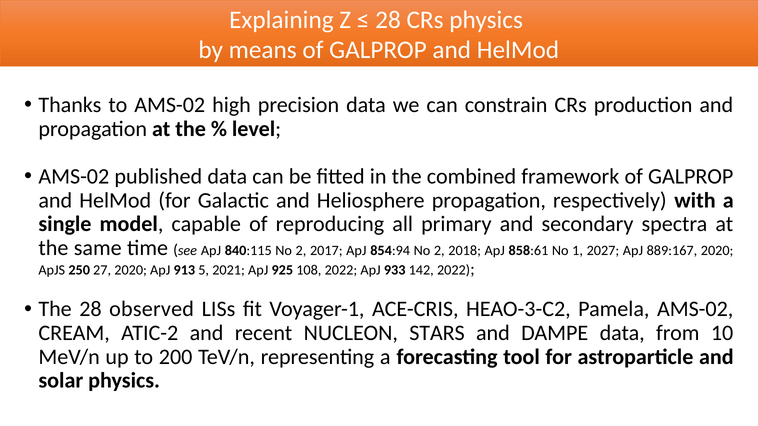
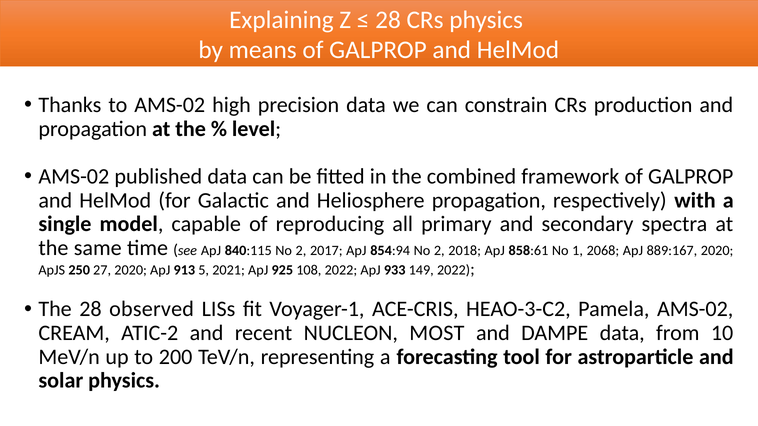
2027: 2027 -> 2068
142: 142 -> 149
STARS: STARS -> MOST
